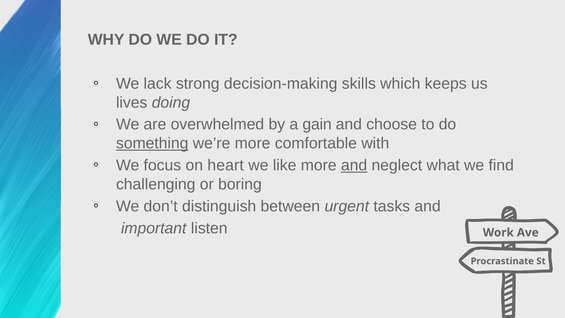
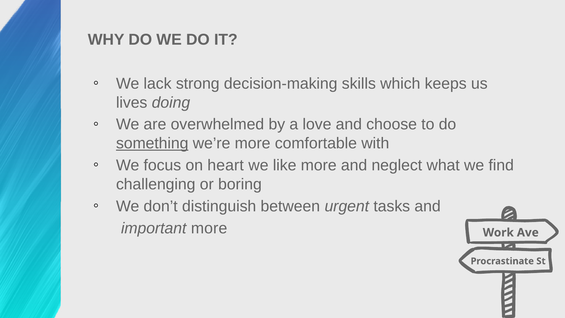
gain: gain -> love
and at (354, 165) underline: present -> none
important listen: listen -> more
